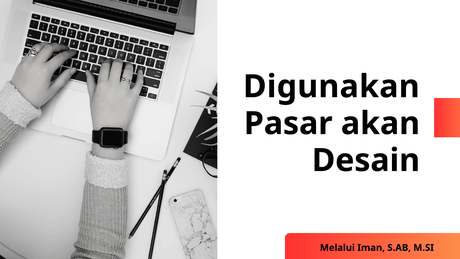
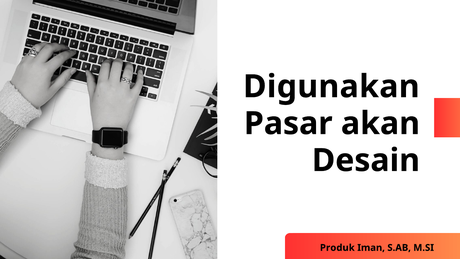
Melalui: Melalui -> Produk
